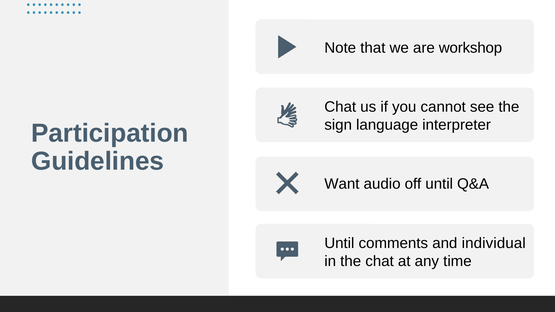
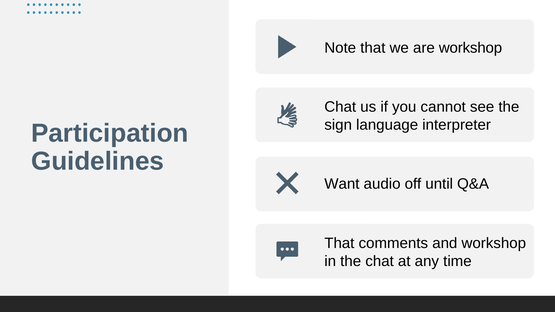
Until at (339, 243): Until -> That
and individual: individual -> workshop
